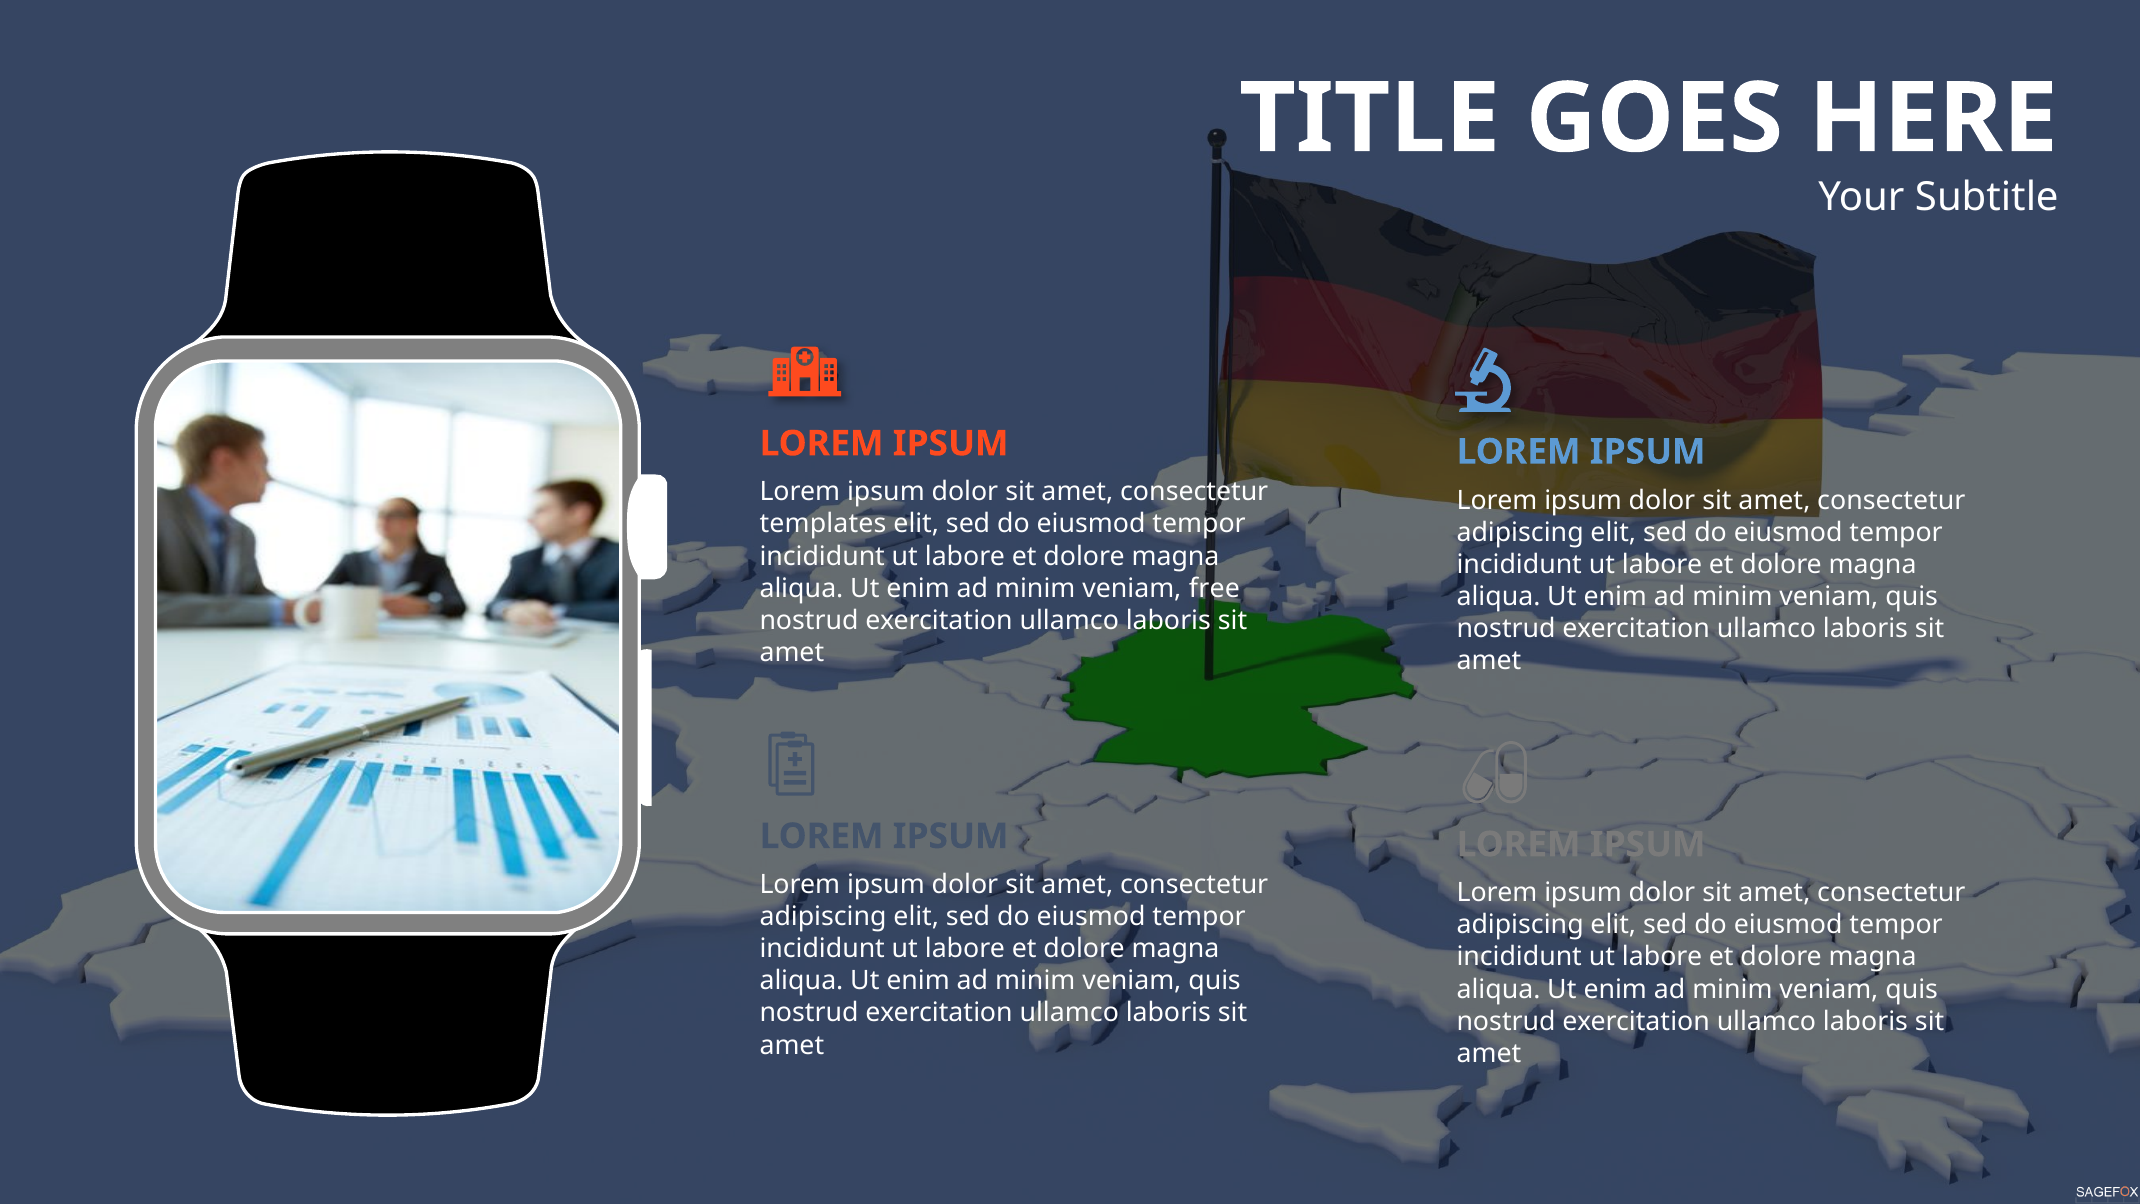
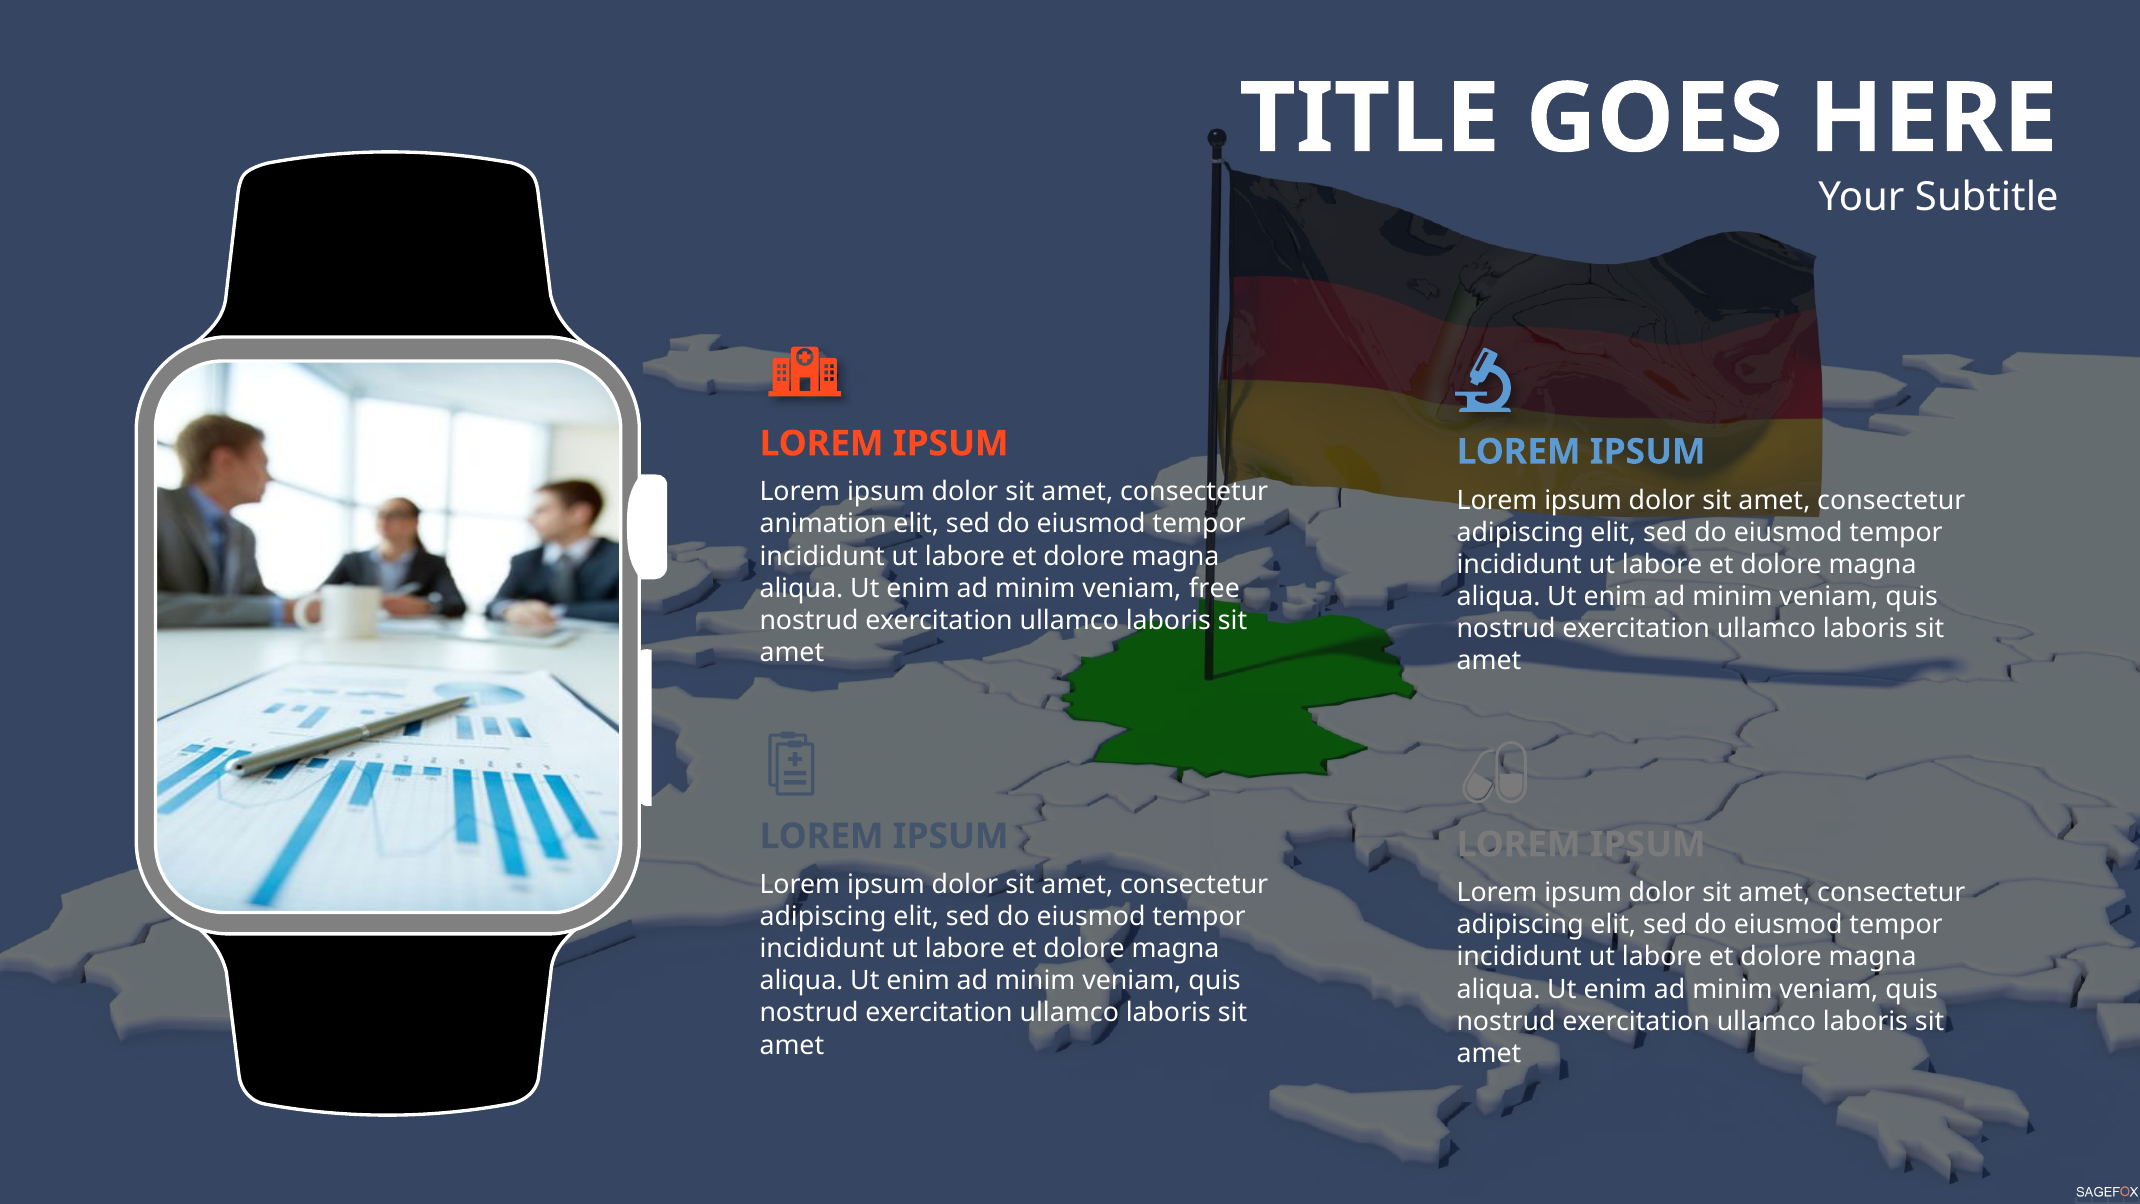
templates: templates -> animation
